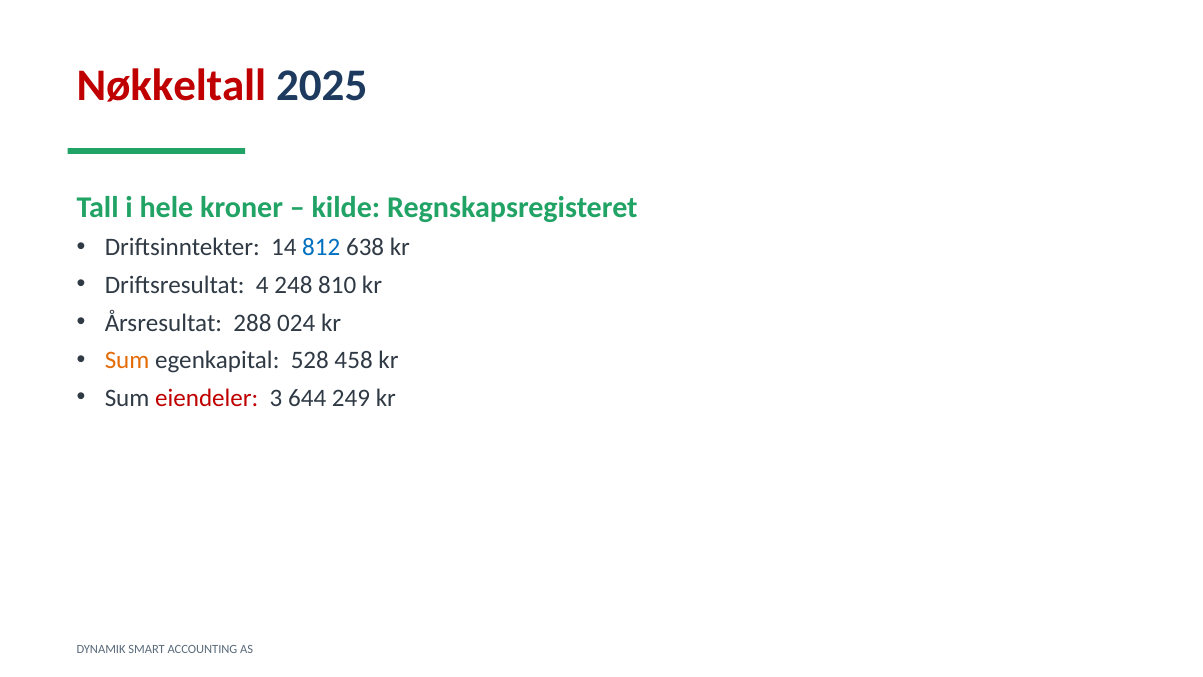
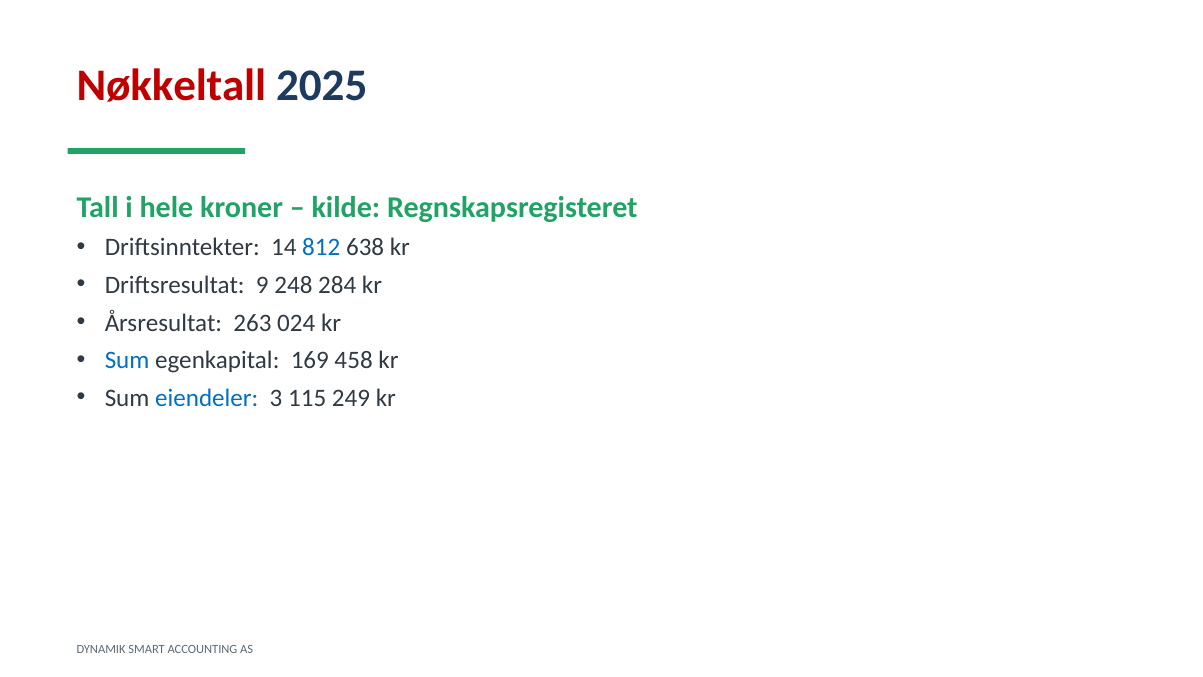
4: 4 -> 9
810: 810 -> 284
288: 288 -> 263
Sum at (127, 360) colour: orange -> blue
528: 528 -> 169
eiendeler colour: red -> blue
644: 644 -> 115
